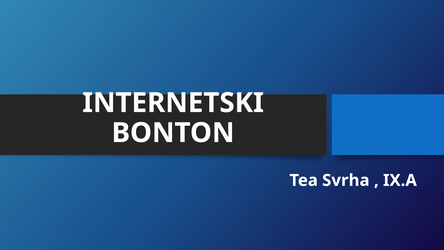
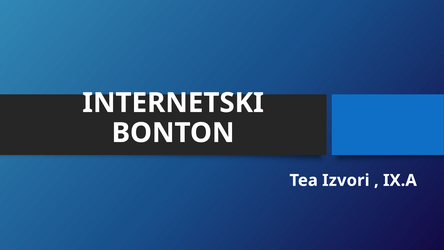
Svrha: Svrha -> Izvori
